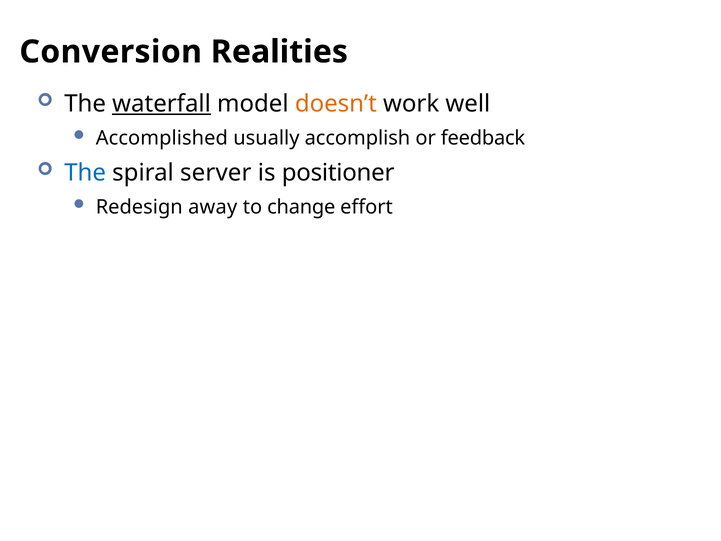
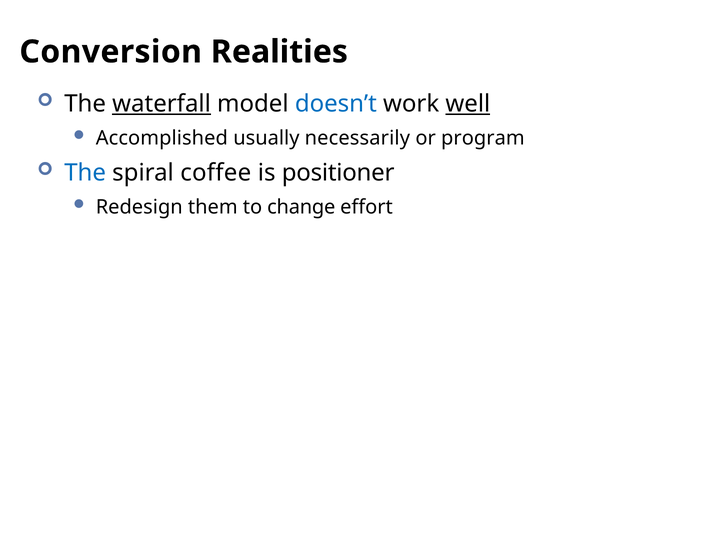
doesn’t colour: orange -> blue
well underline: none -> present
accomplish: accomplish -> necessarily
feedback: feedback -> program
server: server -> coffee
away: away -> them
